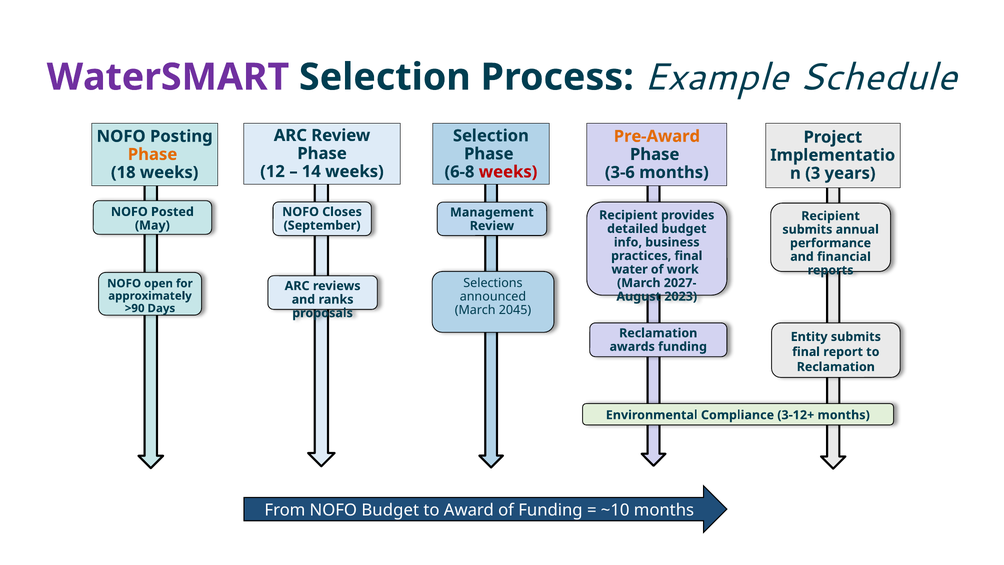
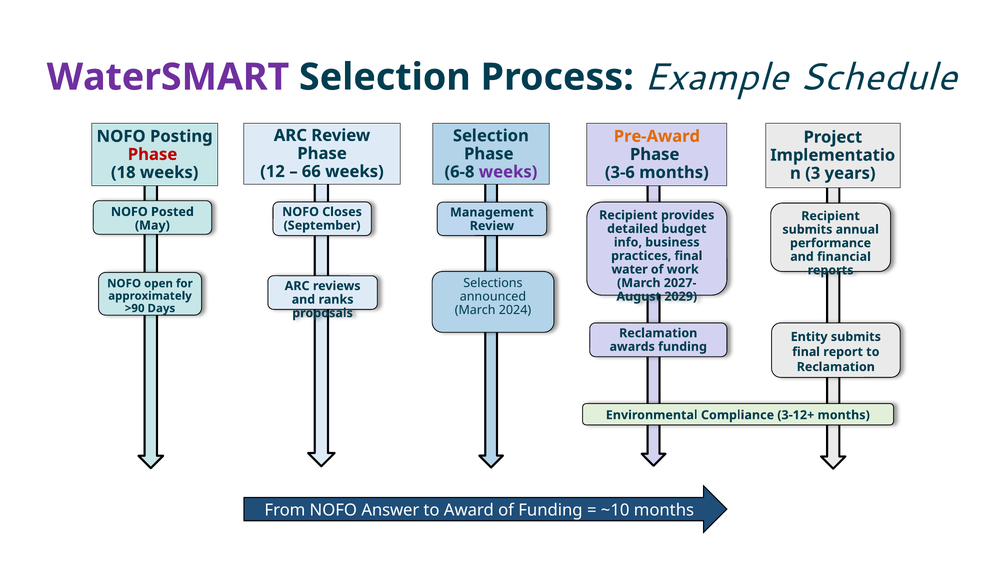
Phase at (153, 154) colour: orange -> red
14: 14 -> 66
weeks at (508, 172) colour: red -> purple
2023: 2023 -> 2029
2045: 2045 -> 2024
NOFO Budget: Budget -> Answer
